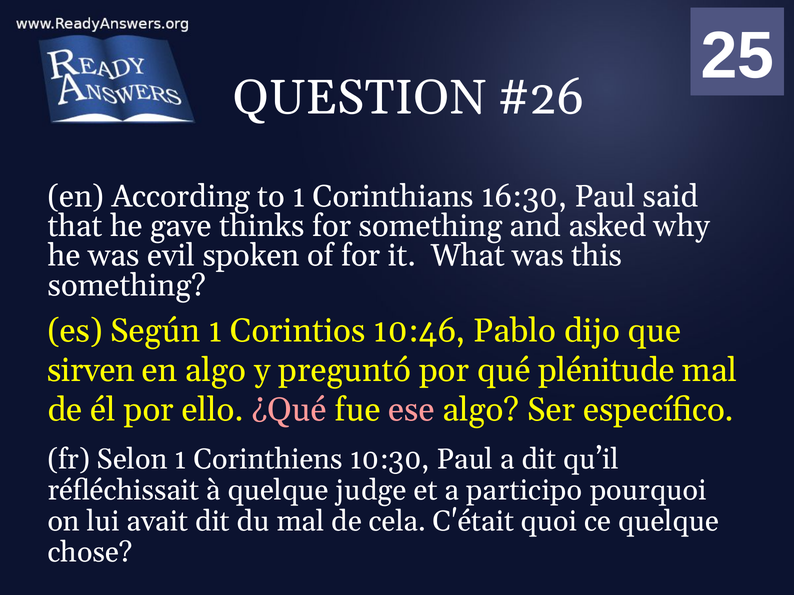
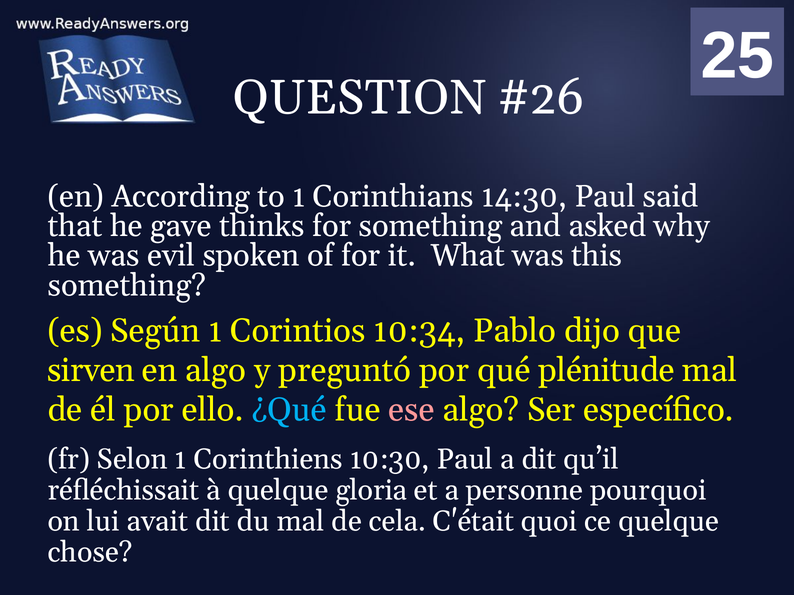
16:30: 16:30 -> 14:30
10:46: 10:46 -> 10:34
¿Qué colour: pink -> light blue
judge: judge -> gloria
participo: participo -> personne
